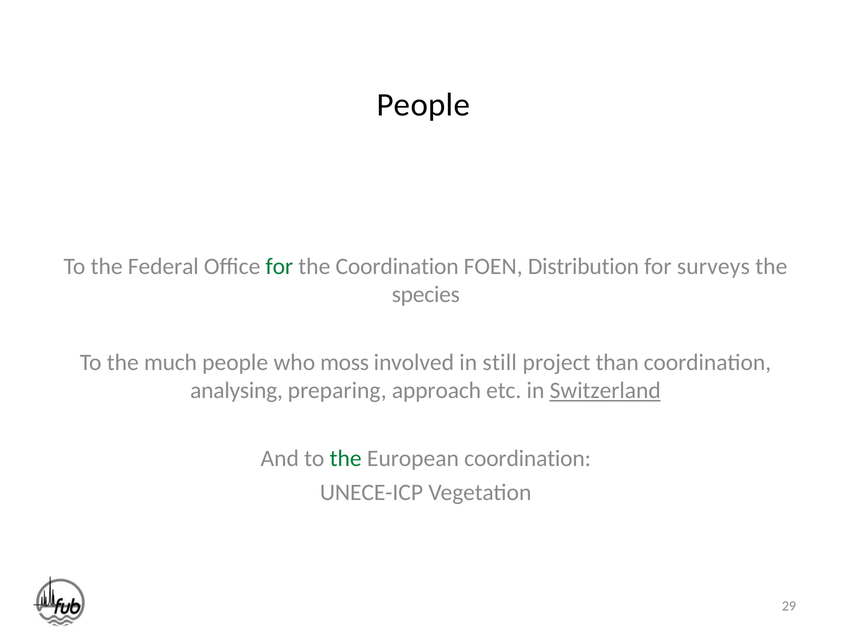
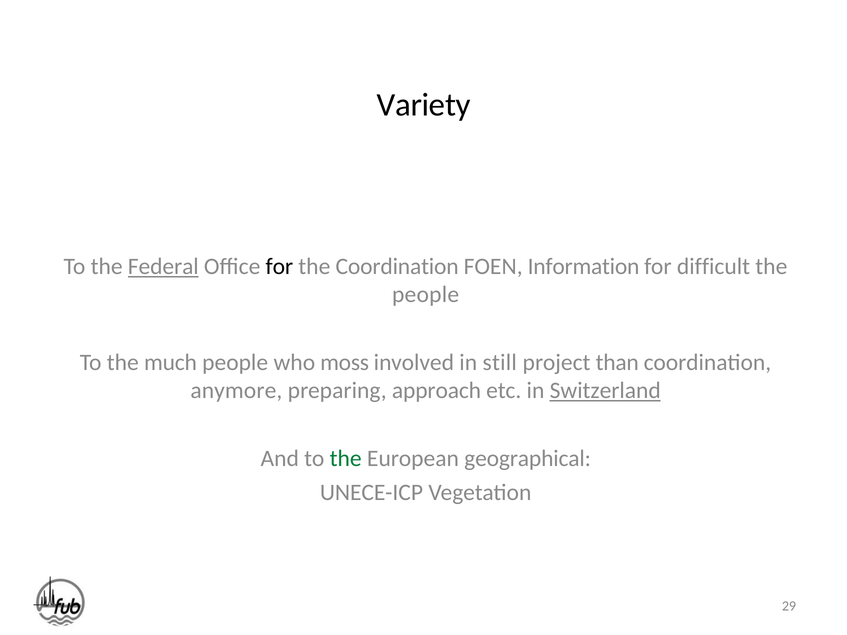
People at (423, 105): People -> Variety
Federal underline: none -> present
for at (279, 267) colour: green -> black
Distribution: Distribution -> Information
surveys: surveys -> difficult
species at (426, 295): species -> people
analysing: analysing -> anymore
European coordination: coordination -> geographical
